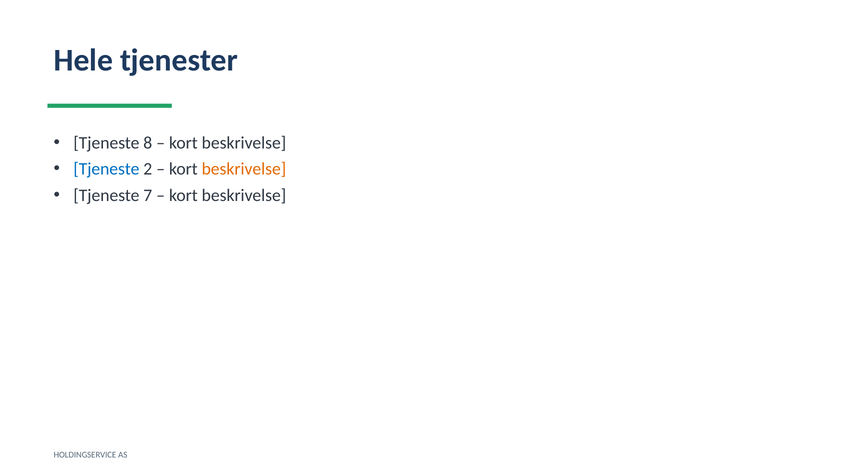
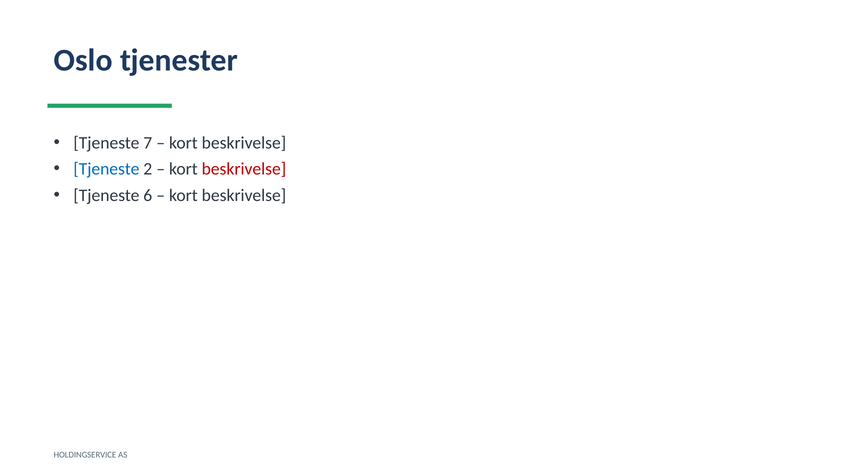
Hele: Hele -> Oslo
8: 8 -> 7
beskrivelse at (244, 169) colour: orange -> red
7: 7 -> 6
